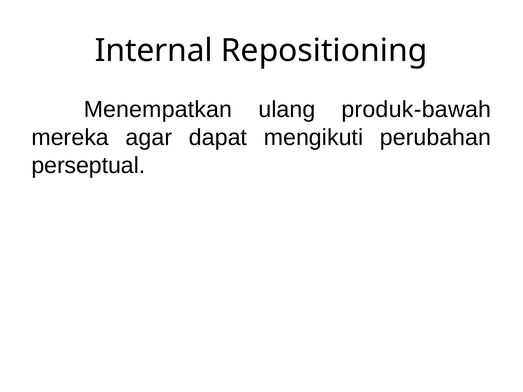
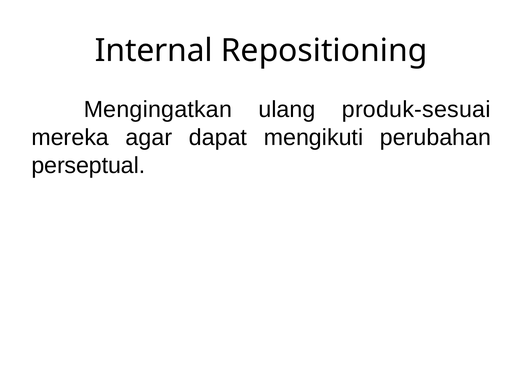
Menempatkan: Menempatkan -> Mengingatkan
produk-bawah: produk-bawah -> produk-sesuai
